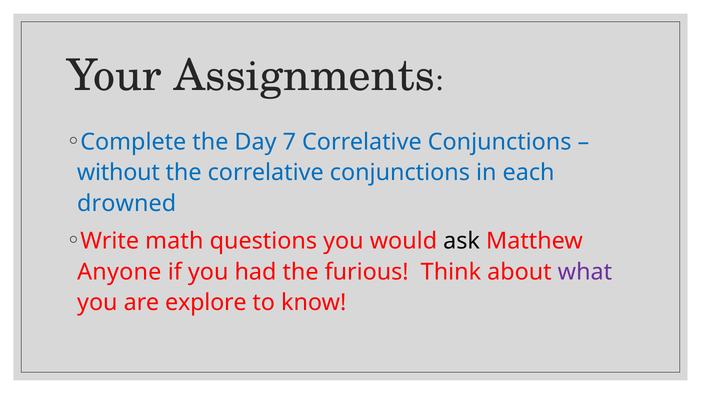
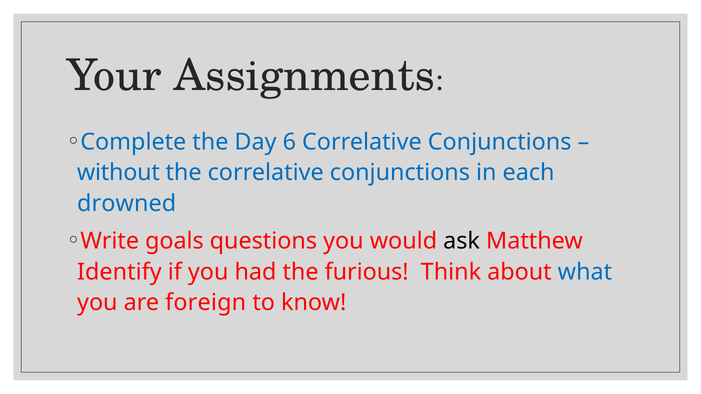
7: 7 -> 6
math: math -> goals
Anyone: Anyone -> Identify
what colour: purple -> blue
explore: explore -> foreign
